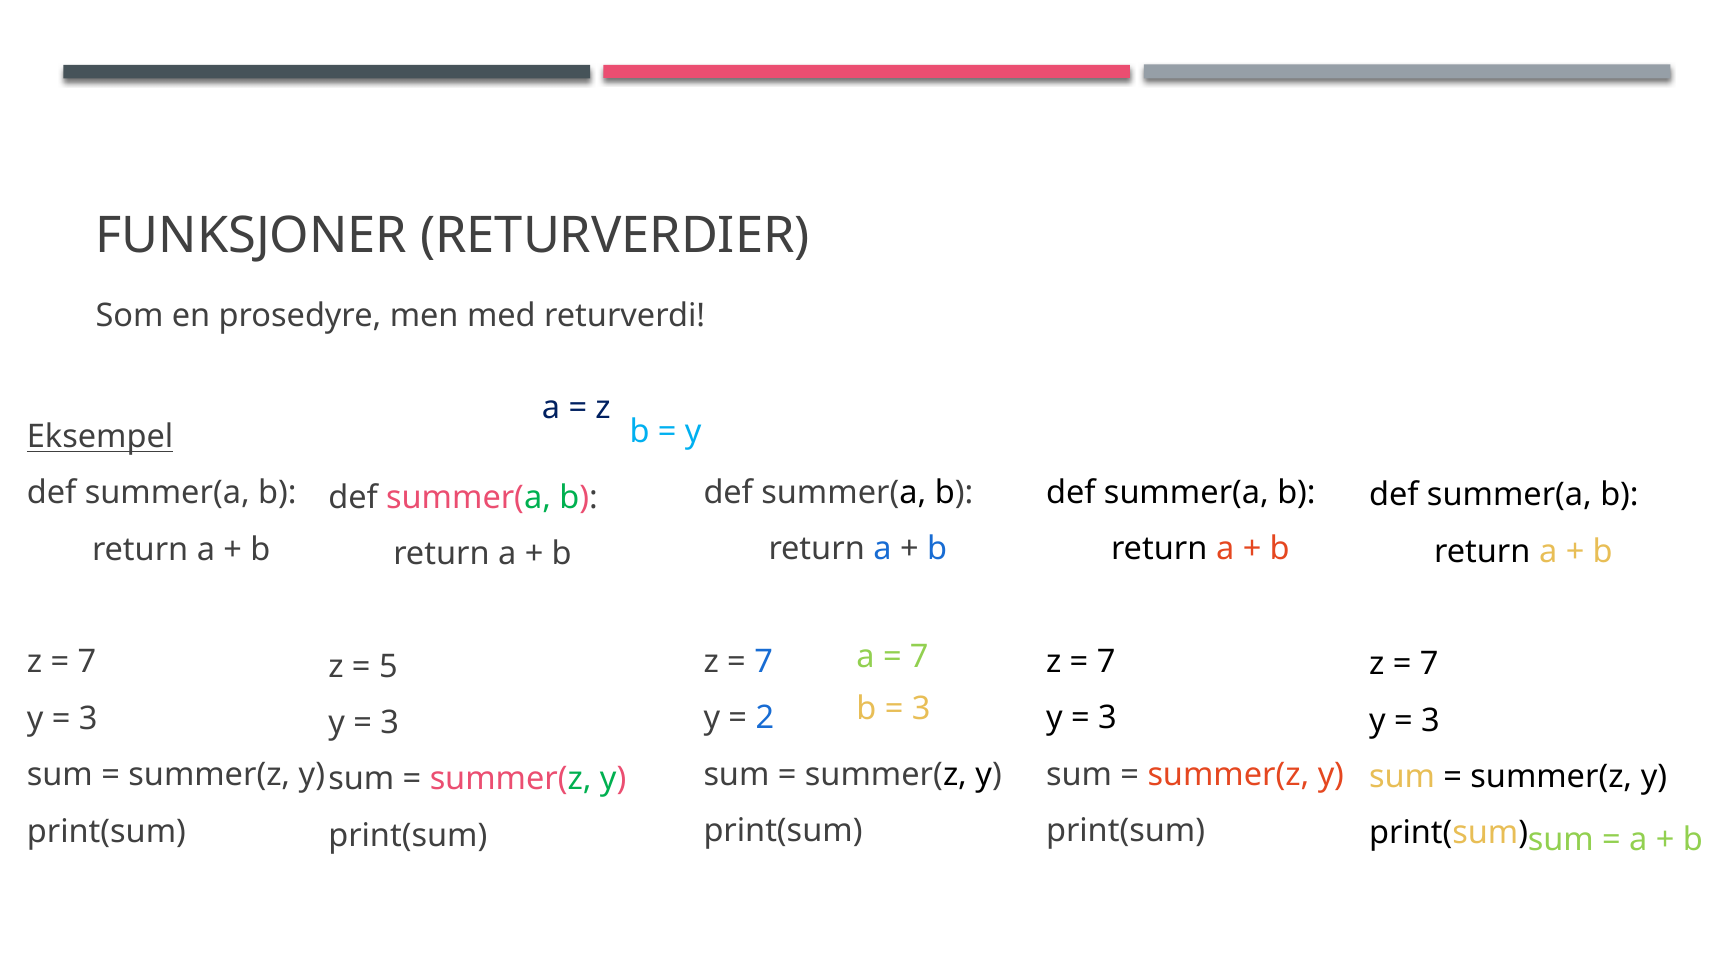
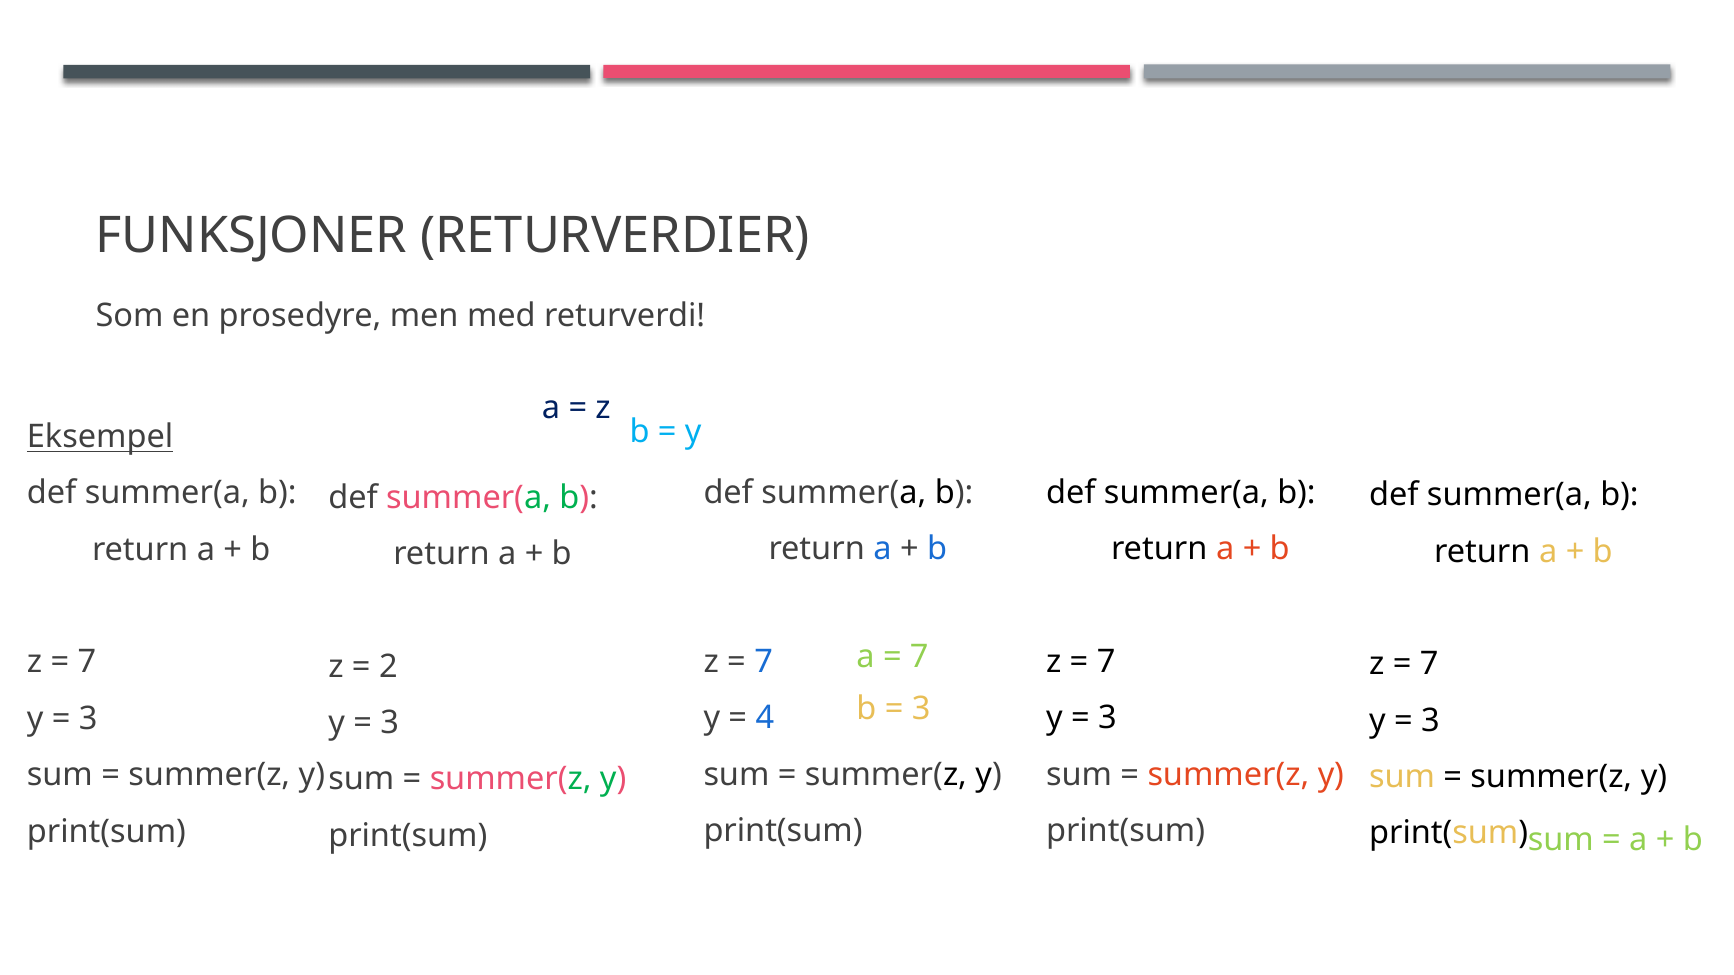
5: 5 -> 2
2: 2 -> 4
